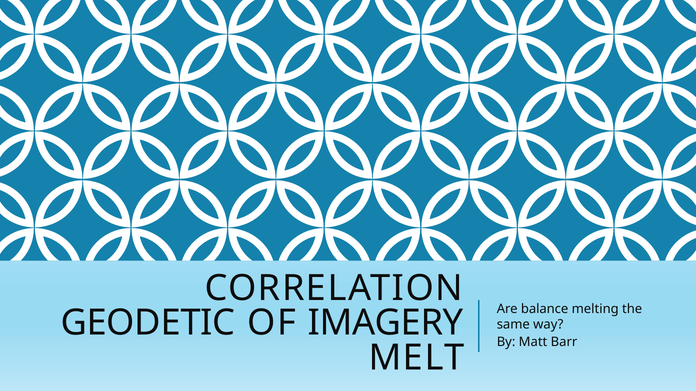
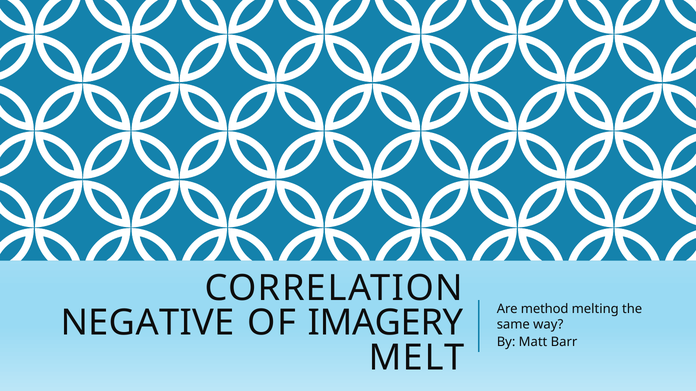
balance: balance -> method
GEODETIC: GEODETIC -> NEGATIVE
